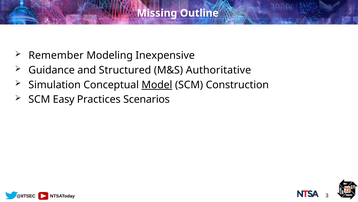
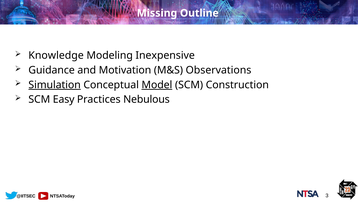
Remember: Remember -> Knowledge
Structured: Structured -> Motivation
Authoritative: Authoritative -> Observations
Simulation underline: none -> present
Scenarios: Scenarios -> Nebulous
